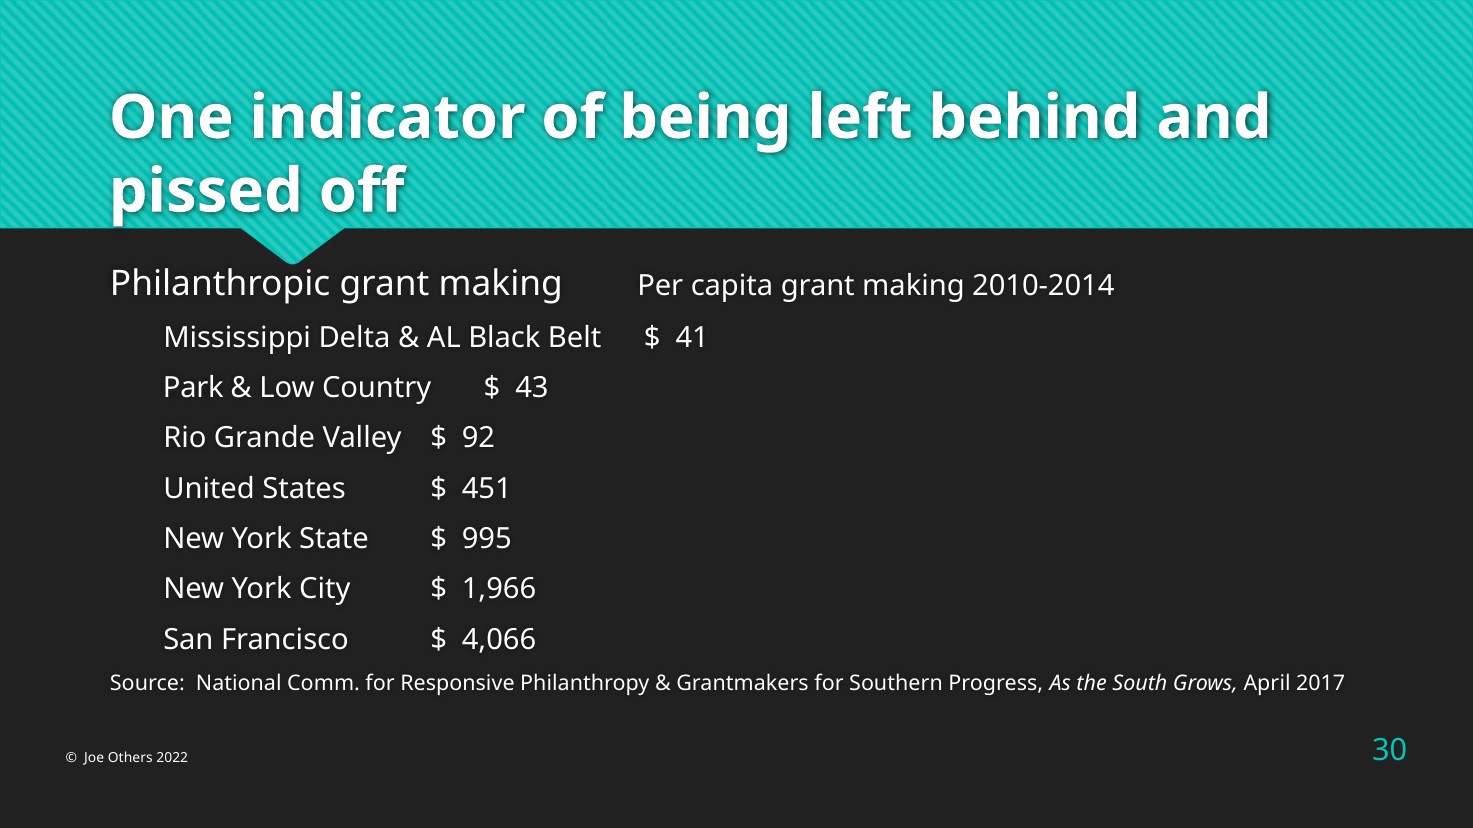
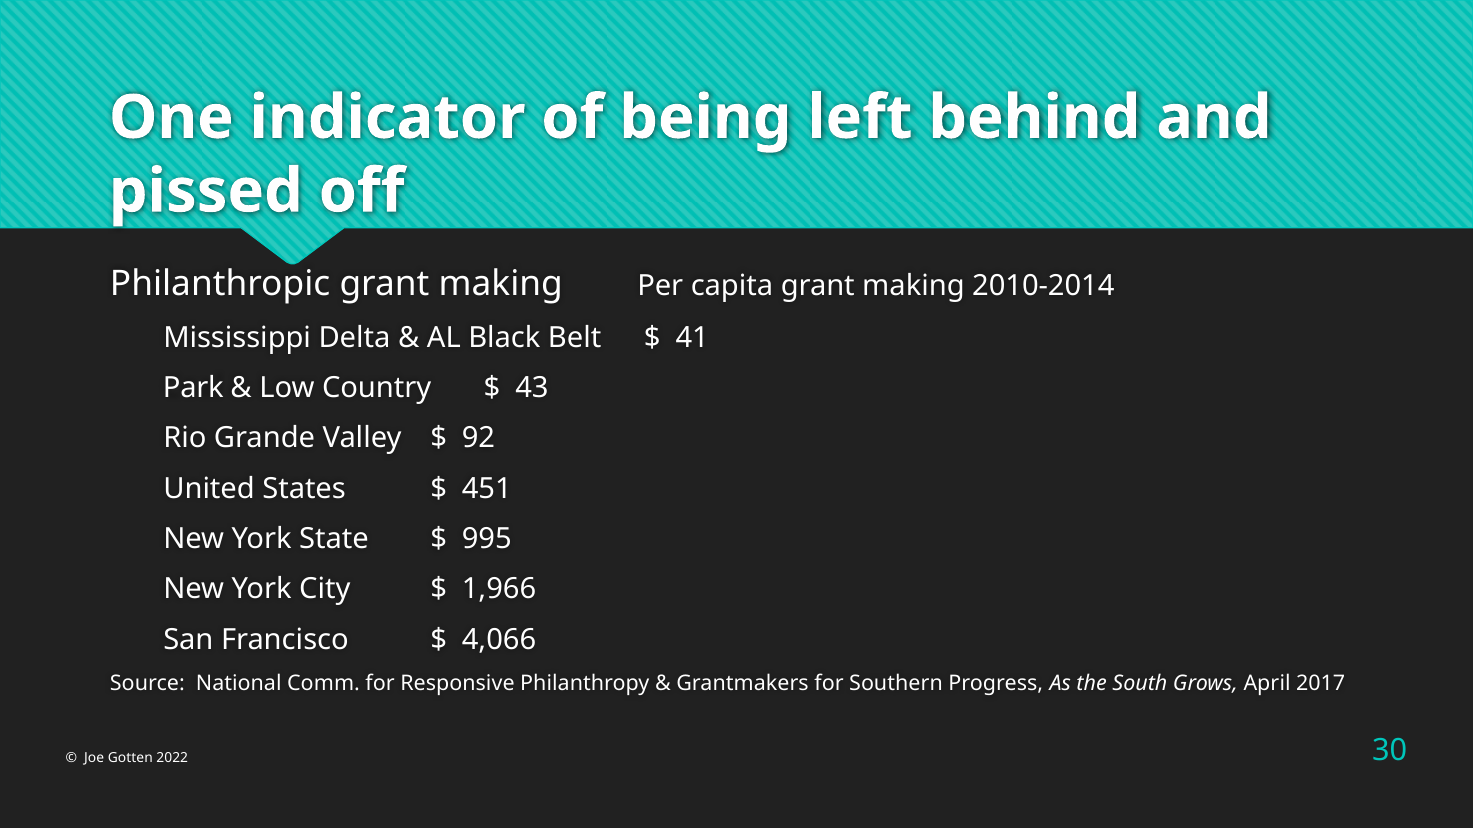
Others: Others -> Gotten
